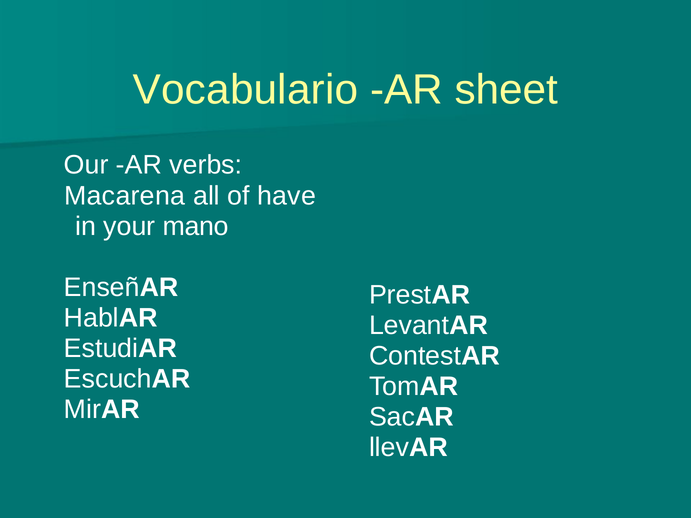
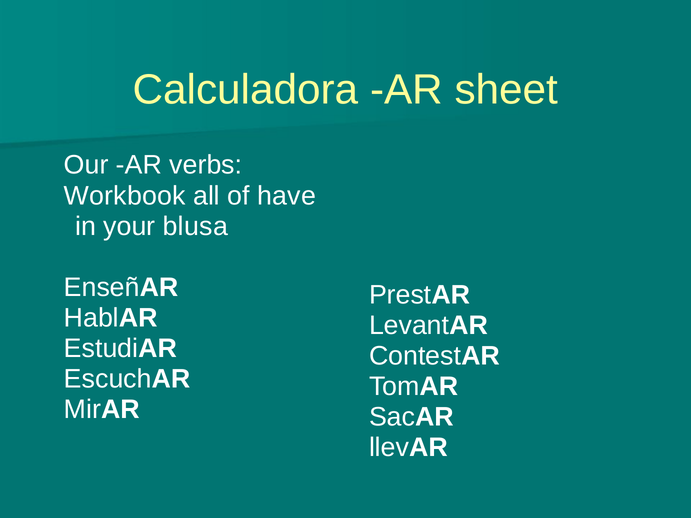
Vocabulario: Vocabulario -> Calculadora
Macarena: Macarena -> Workbook
mano: mano -> blusa
